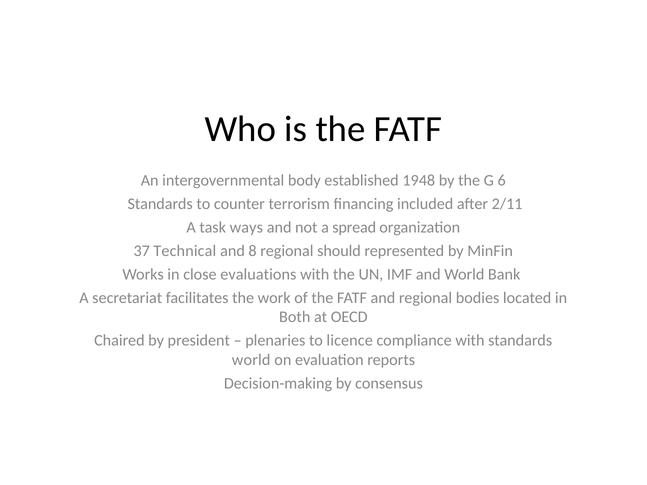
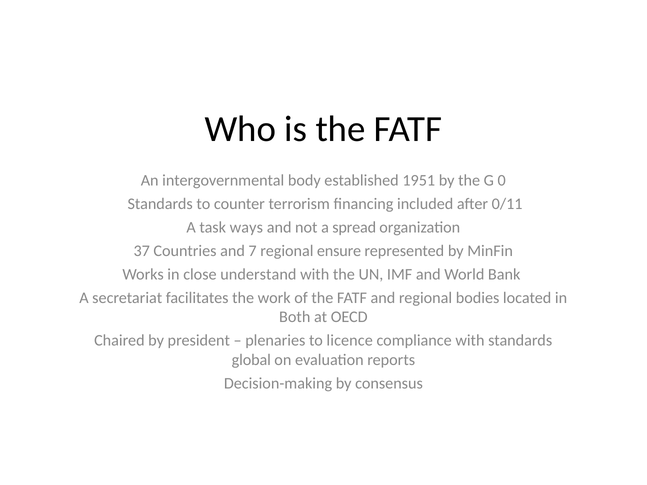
1948: 1948 -> 1951
6: 6 -> 0
2/11: 2/11 -> 0/11
Technical: Technical -> Countries
8: 8 -> 7
should: should -> ensure
evaluations: evaluations -> understand
world at (251, 360): world -> global
